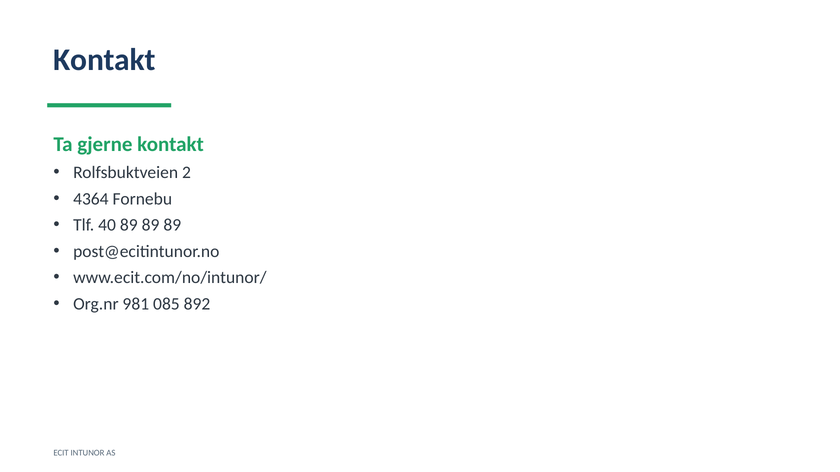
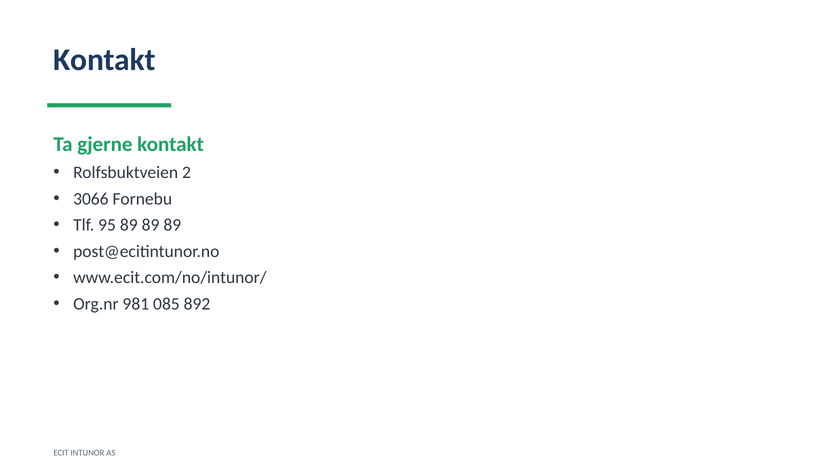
4364: 4364 -> 3066
40: 40 -> 95
